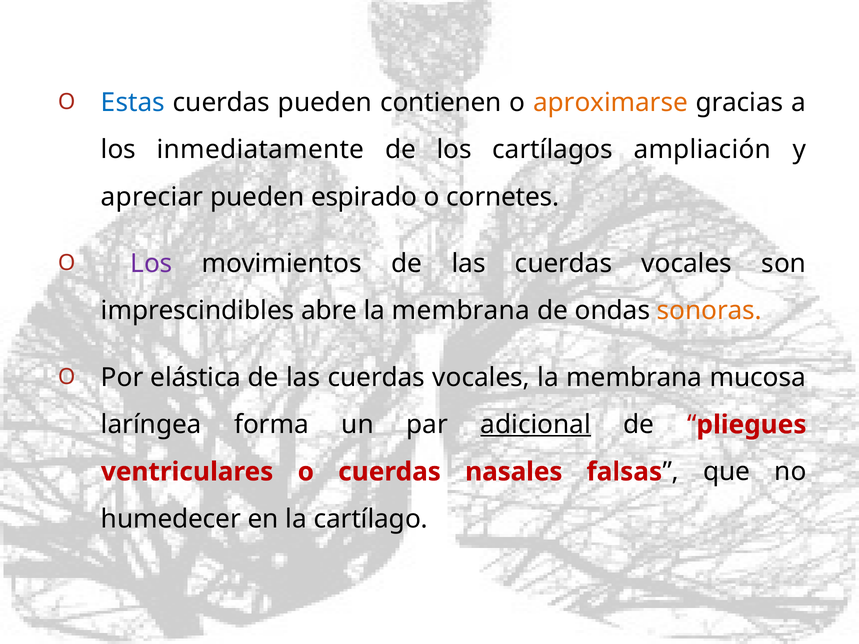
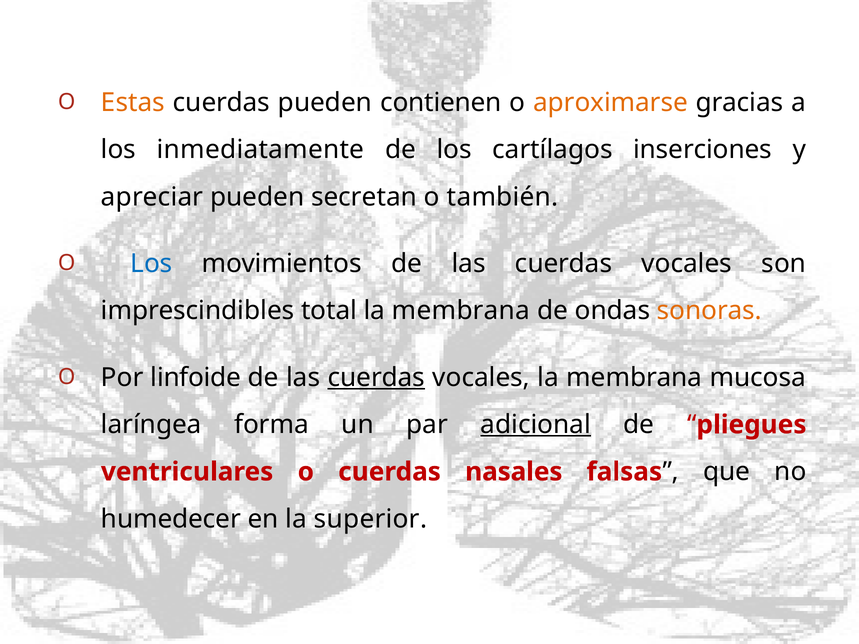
Estas colour: blue -> orange
ampliación: ampliación -> inserciones
espirado: espirado -> secretan
cornetes: cornetes -> también
Los at (151, 264) colour: purple -> blue
abre: abre -> total
elástica: elástica -> linfoide
cuerdas at (376, 378) underline: none -> present
cartílago: cartílago -> superior
